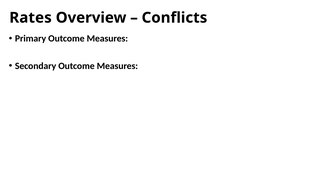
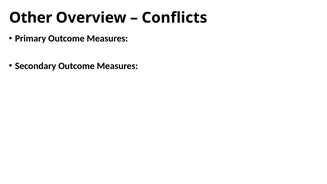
Rates: Rates -> Other
